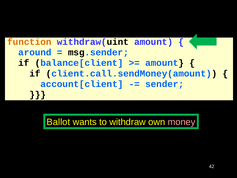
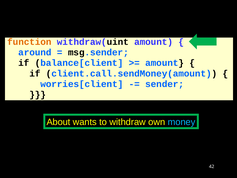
account[client: account[client -> worries[client
Ballot: Ballot -> About
money colour: pink -> light blue
